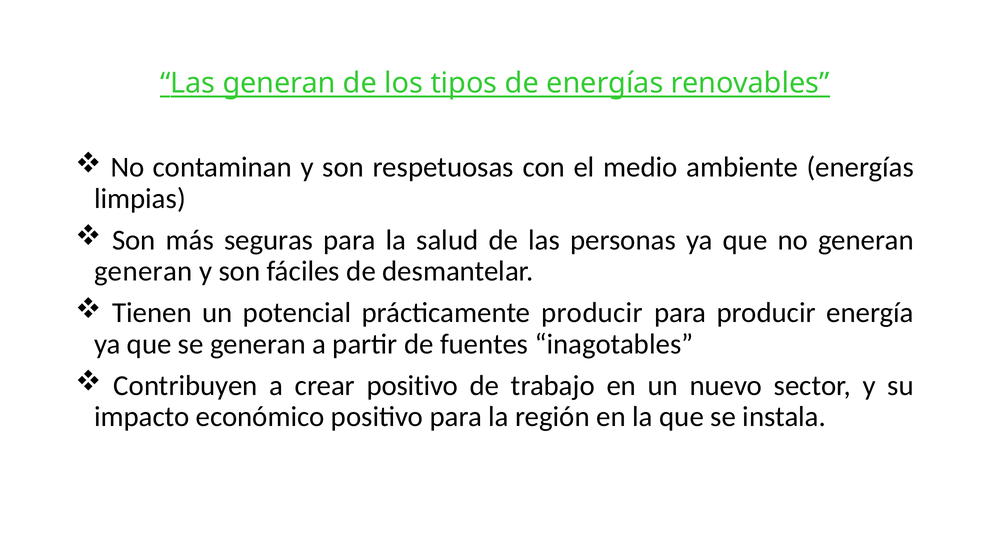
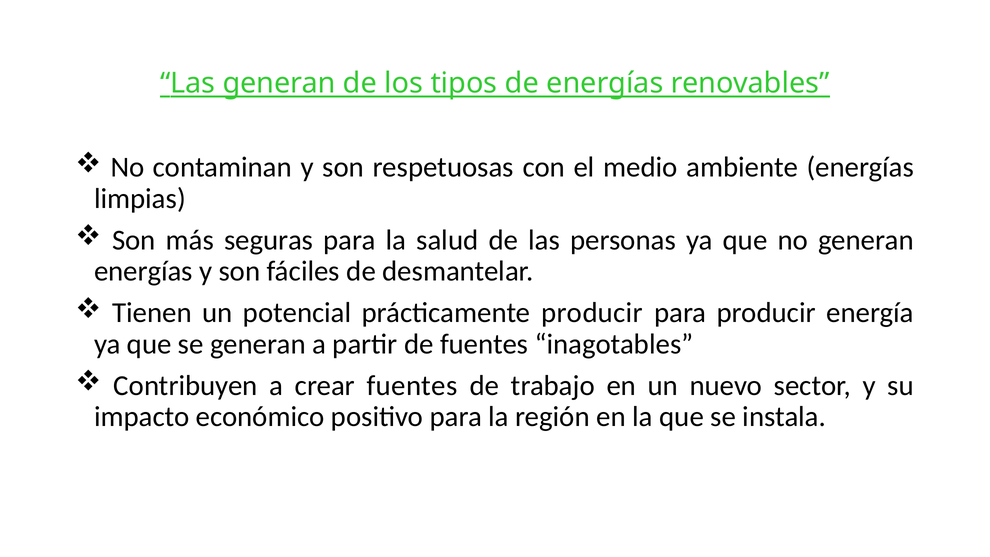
generan at (143, 271): generan -> energías
crear positivo: positivo -> fuentes
